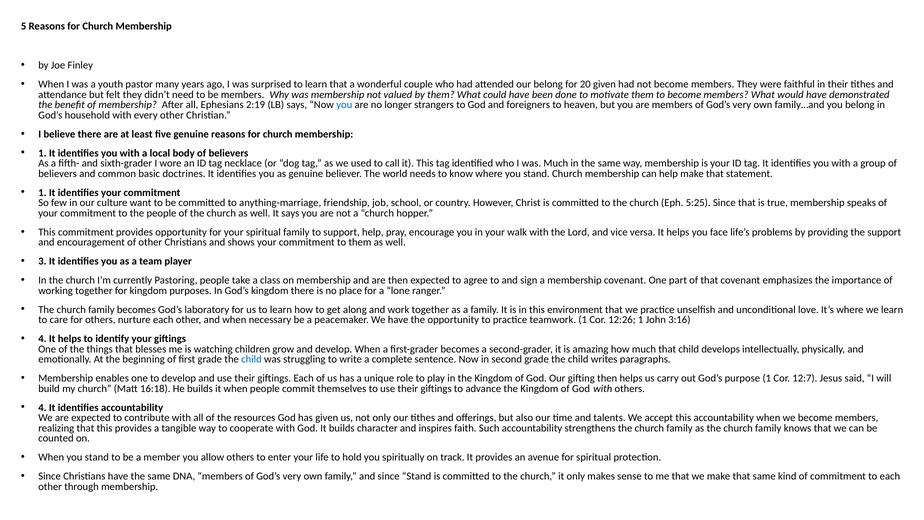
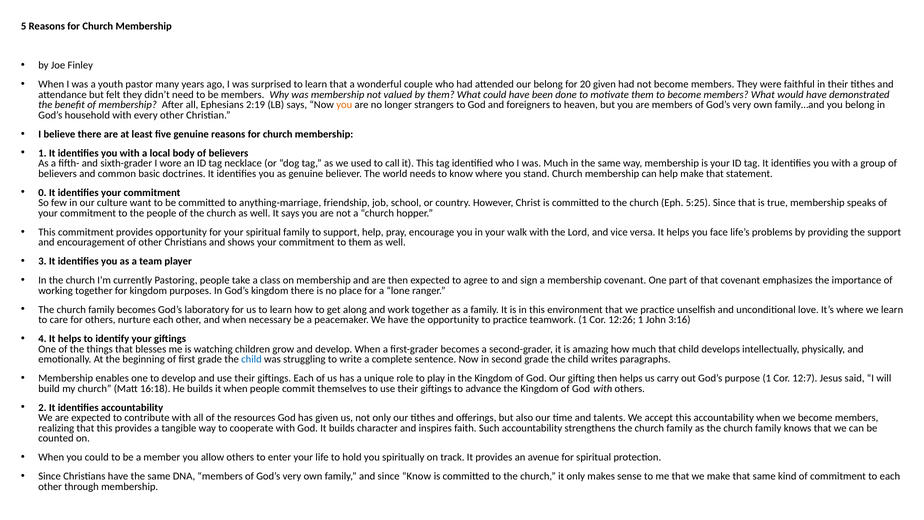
you at (344, 105) colour: blue -> orange
1 at (42, 192): 1 -> 0
4 at (42, 407): 4 -> 2
When you stand: stand -> could
since Stand: Stand -> Know
